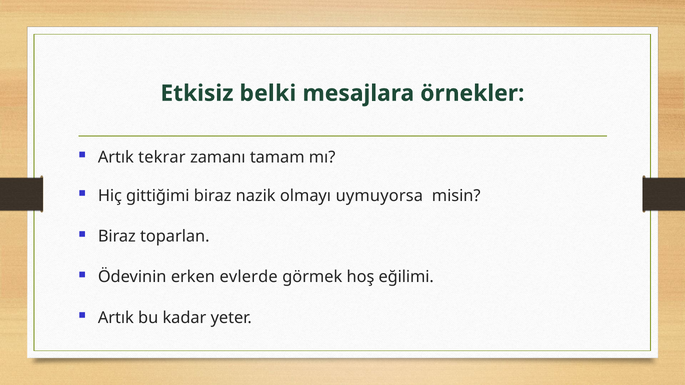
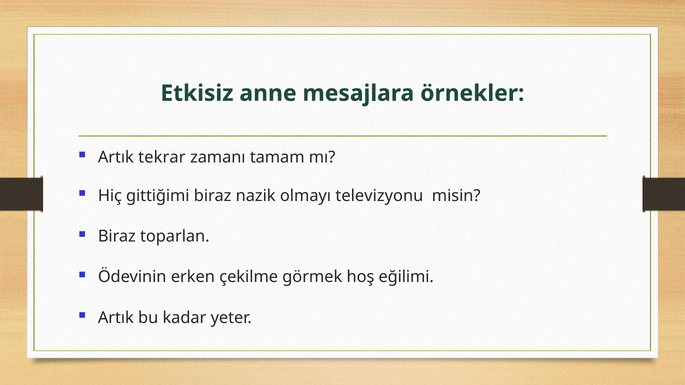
belki: belki -> anne
uymuyorsa: uymuyorsa -> televizyonu
evlerde: evlerde -> çekilme
